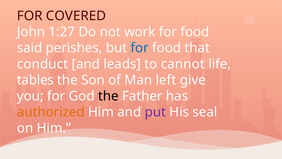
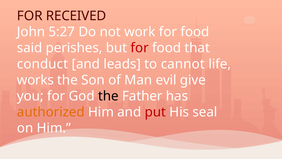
COVERED: COVERED -> RECEIVED
1:27: 1:27 -> 5:27
for at (140, 48) colour: blue -> red
tables: tables -> works
left: left -> evil
put colour: purple -> red
